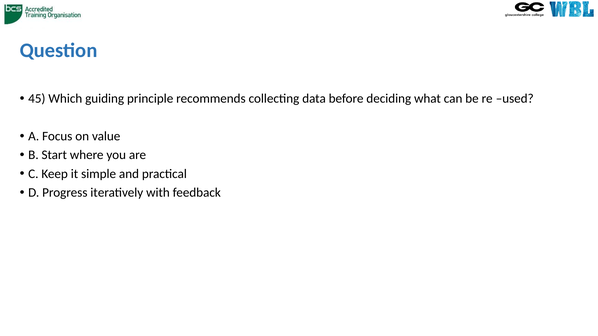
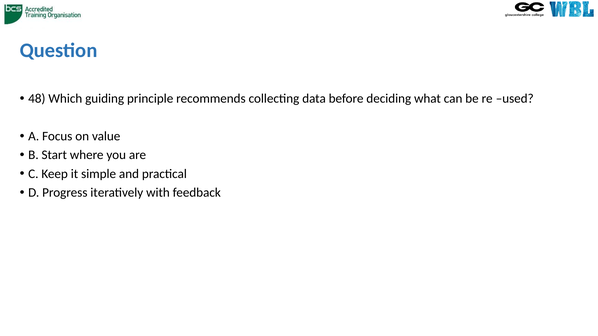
45: 45 -> 48
